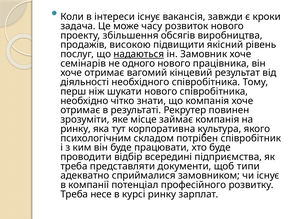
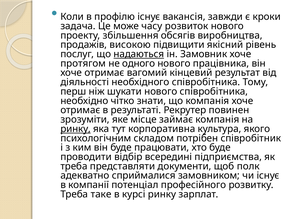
інтереси: інтереси -> профілю
семінарів: семінарів -> протягом
ринку at (76, 129) underline: none -> present
типи: типи -> полк
несе: несе -> таке
